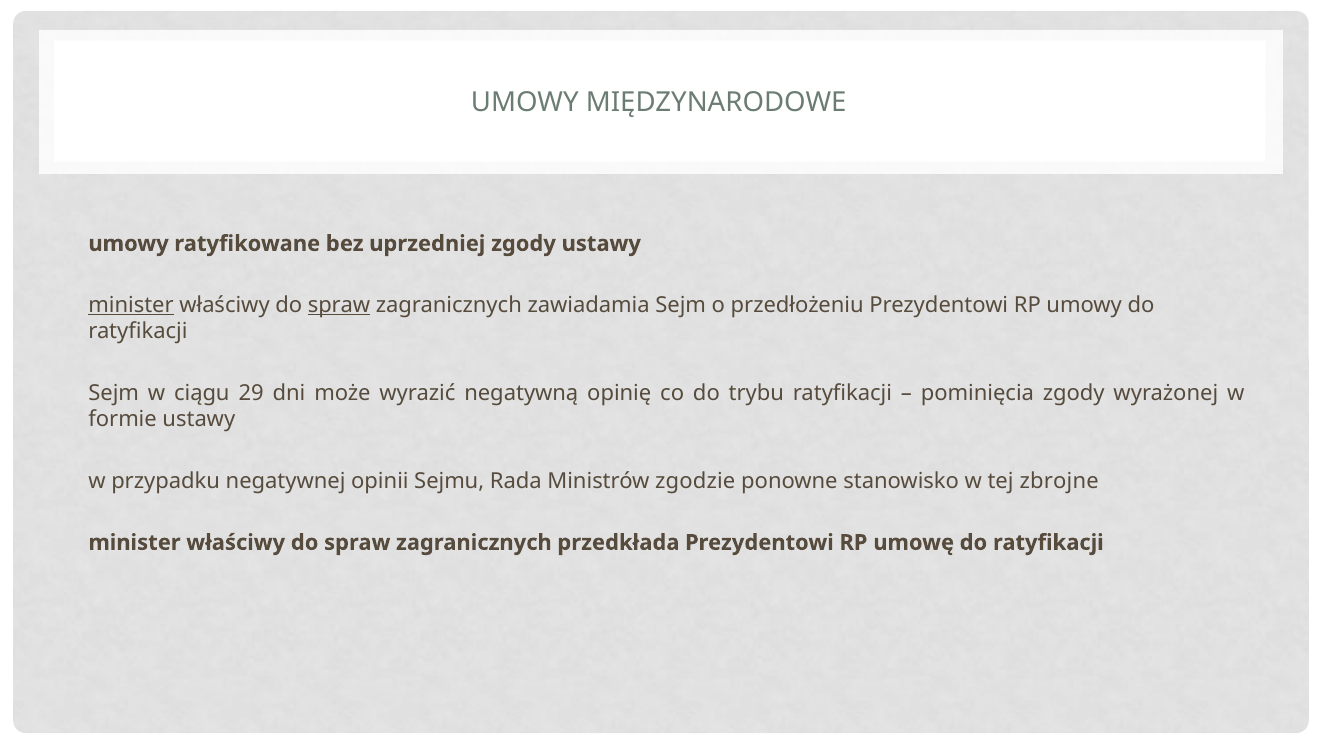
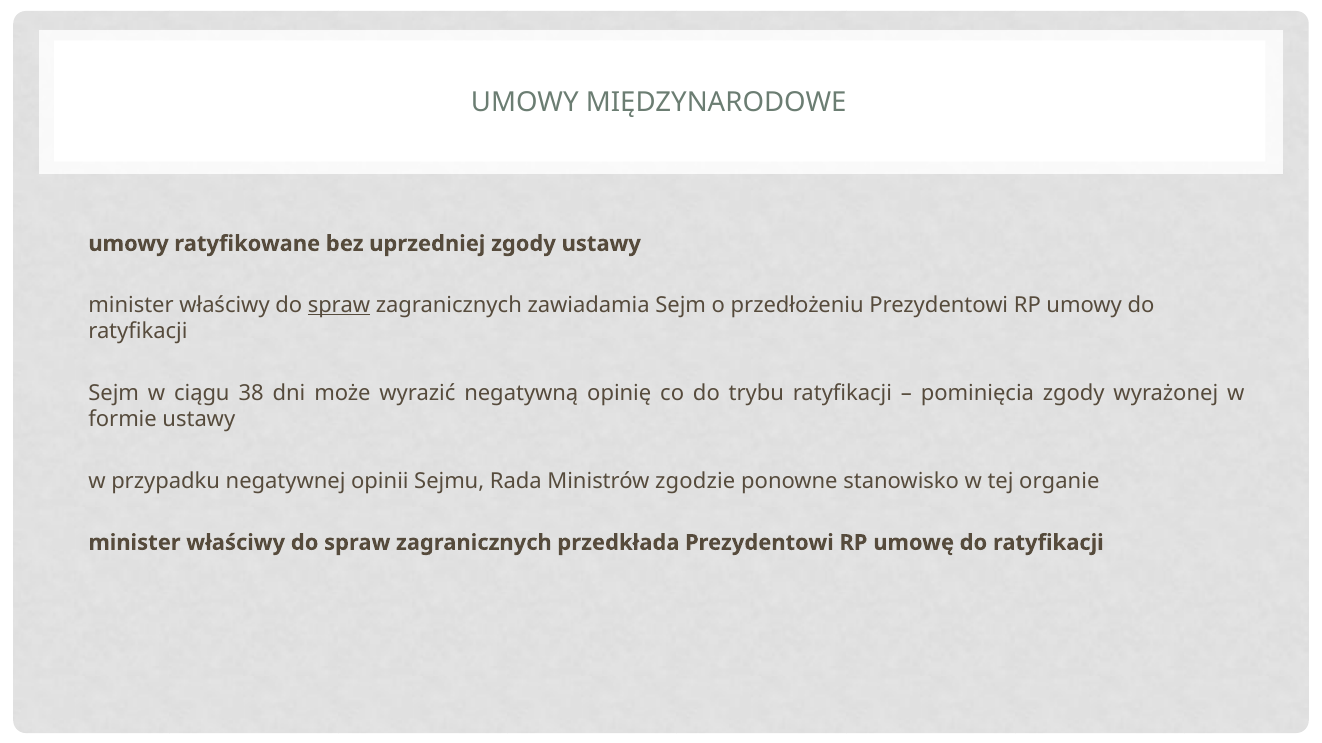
minister at (131, 305) underline: present -> none
29: 29 -> 38
zbrojne: zbrojne -> organie
